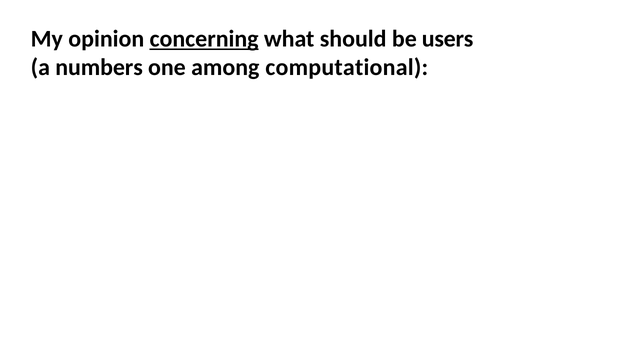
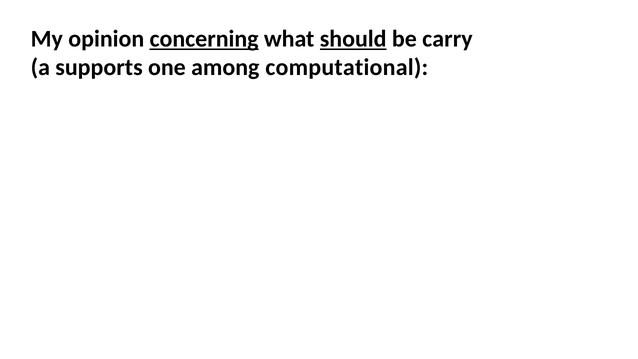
should underline: none -> present
users: users -> carry
numbers: numbers -> supports
